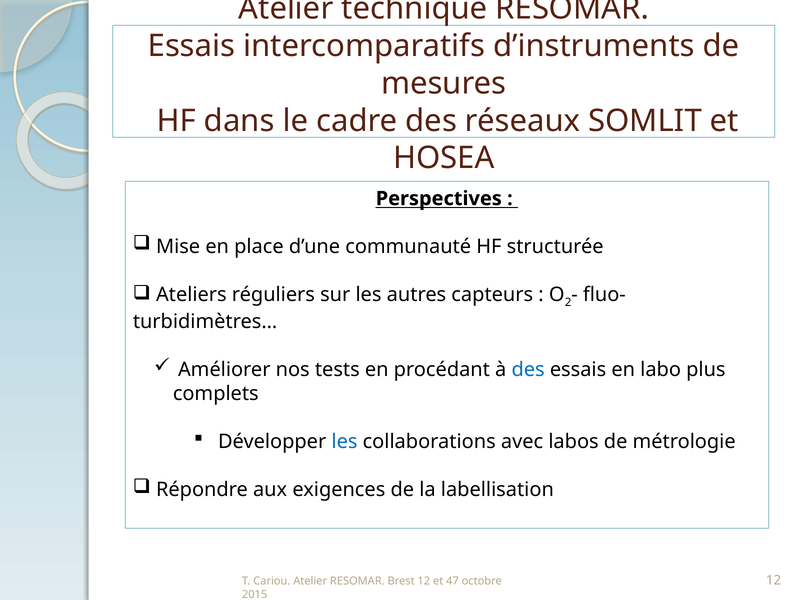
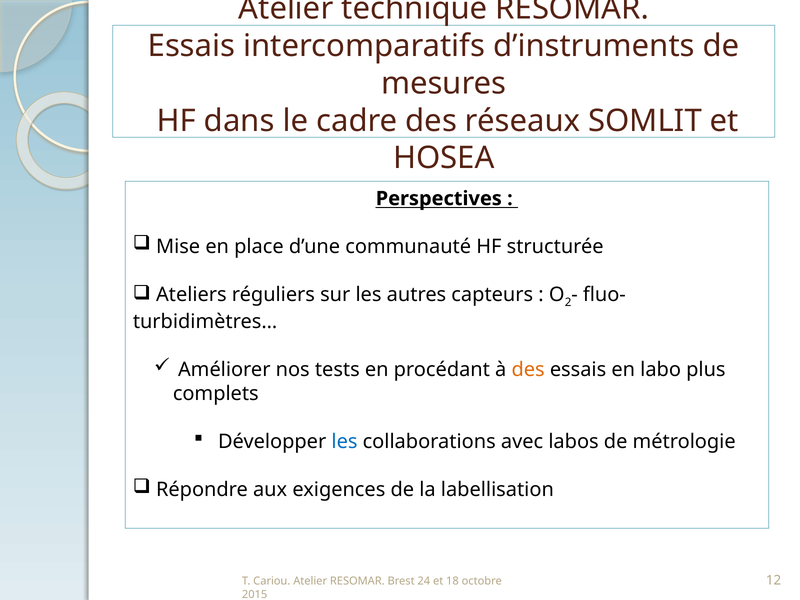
des at (528, 370) colour: blue -> orange
Brest 12: 12 -> 24
47: 47 -> 18
